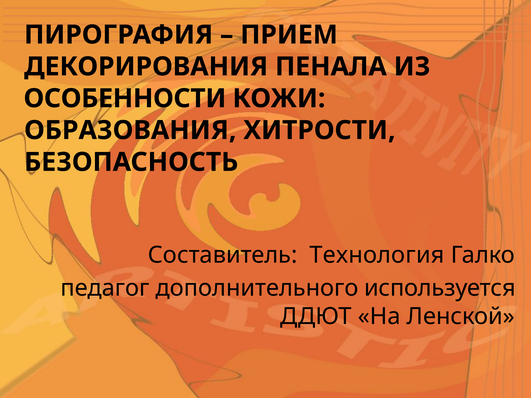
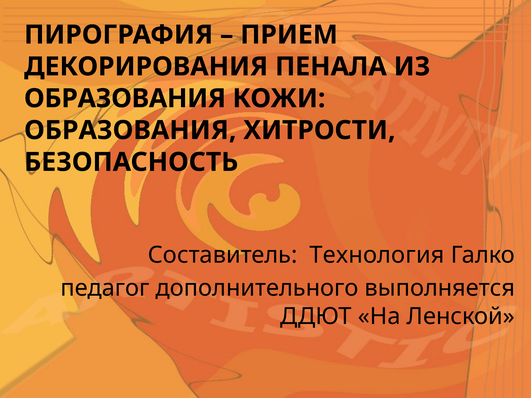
ОСОБЕННОСТИ at (125, 99): ОСОБЕННОСТИ -> ОБРАЗОВАНИЯ
используется: используется -> выполняется
